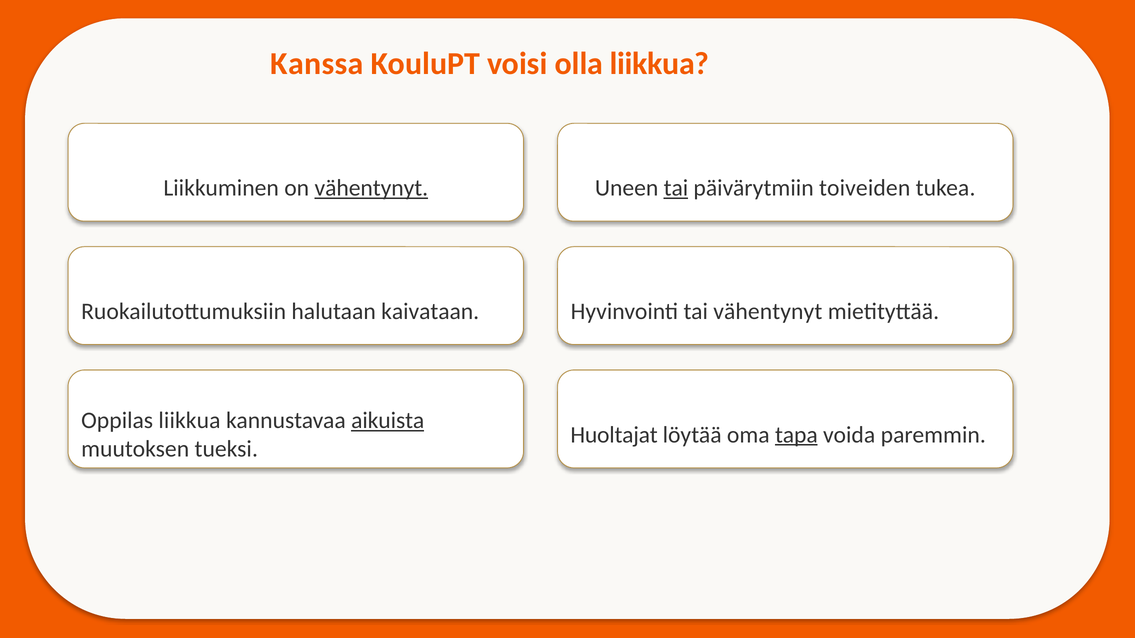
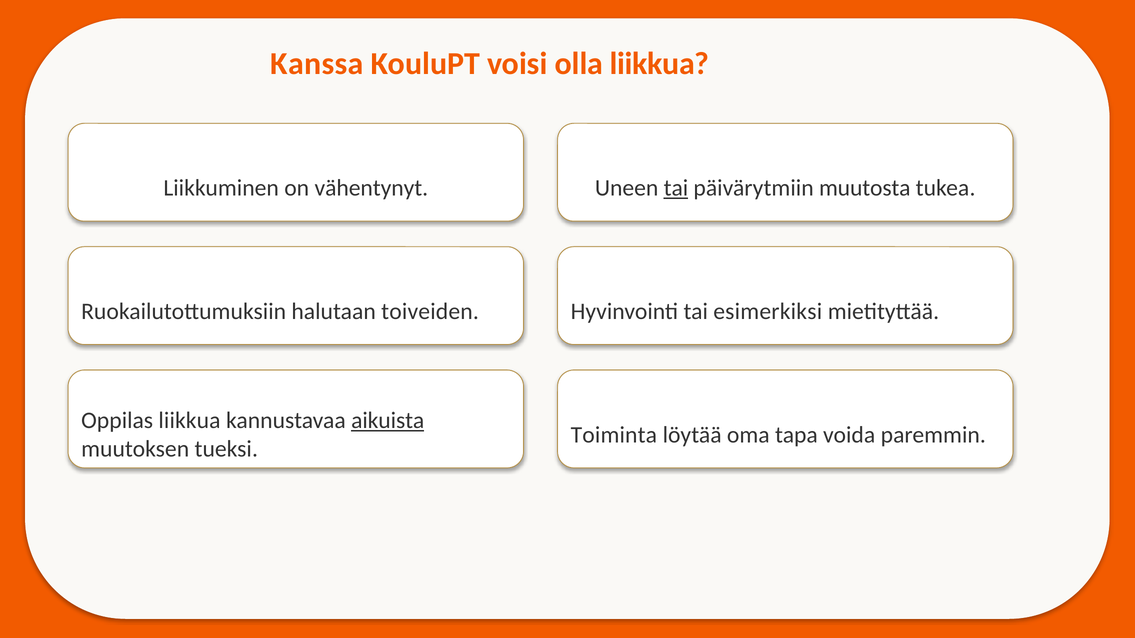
vähentynyt at (371, 188) underline: present -> none
toiveiden: toiveiden -> muutosta
kaivataan: kaivataan -> toiveiden
tai vähentynyt: vähentynyt -> esimerkiksi
Huoltajat: Huoltajat -> Toiminta
tapa underline: present -> none
